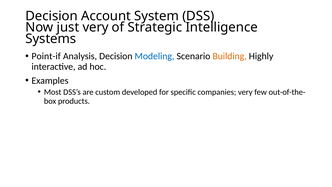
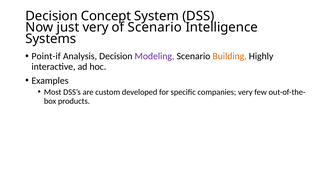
Account: Account -> Concept
of Strategic: Strategic -> Scenario
Modeling colour: blue -> purple
